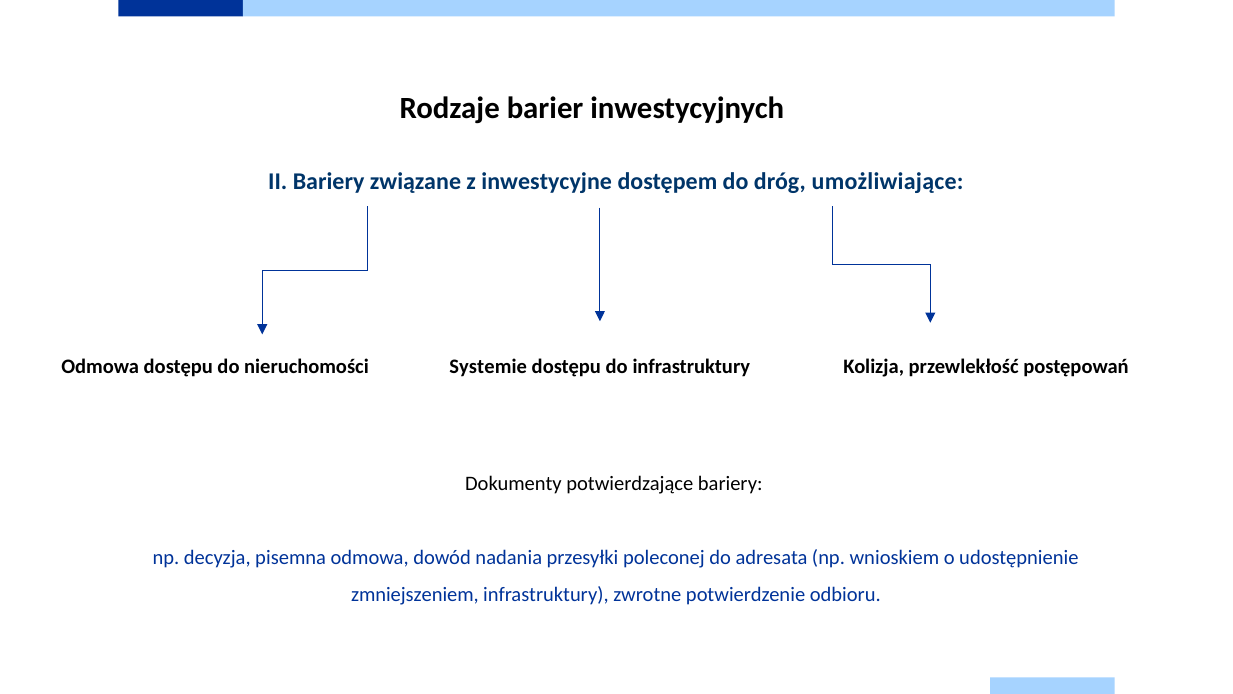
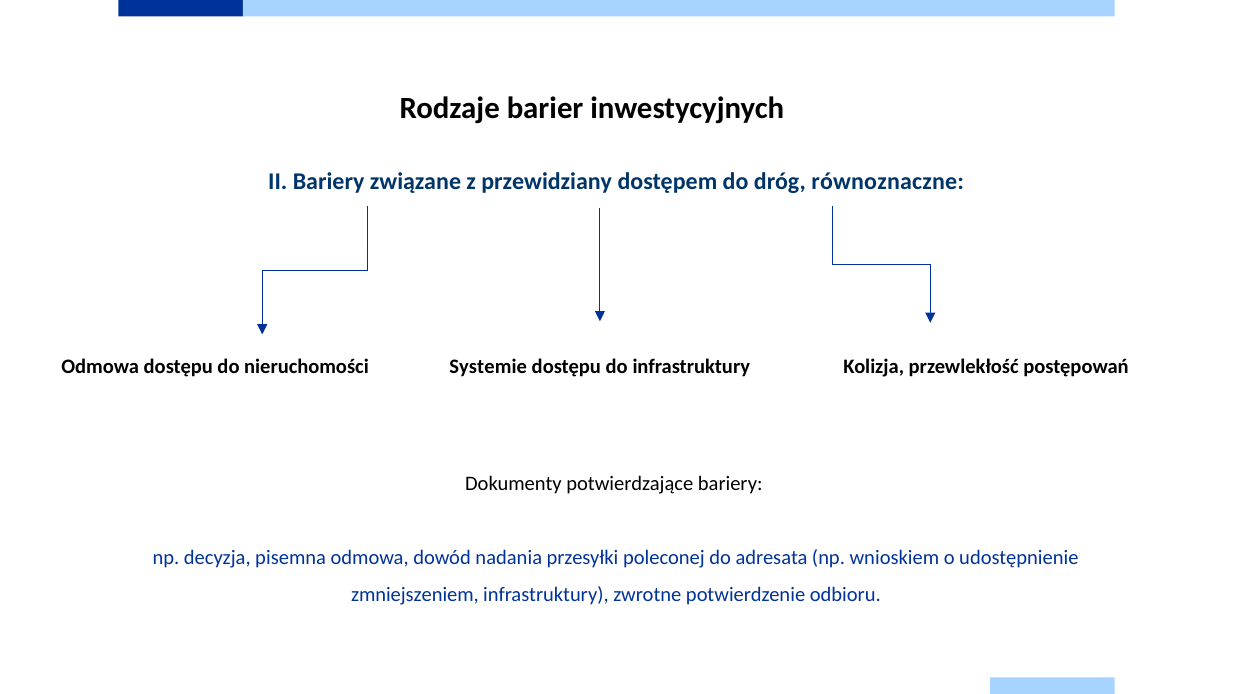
inwestycyjne: inwestycyjne -> przewidziany
umożliwiające: umożliwiające -> równoznaczne
